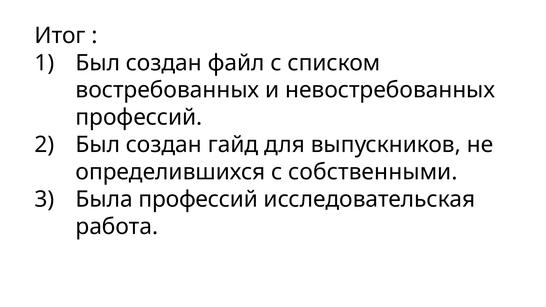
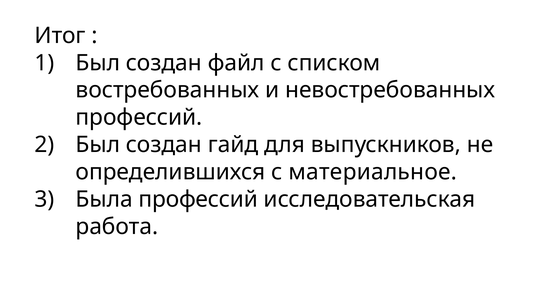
собственными: собственными -> материальное
